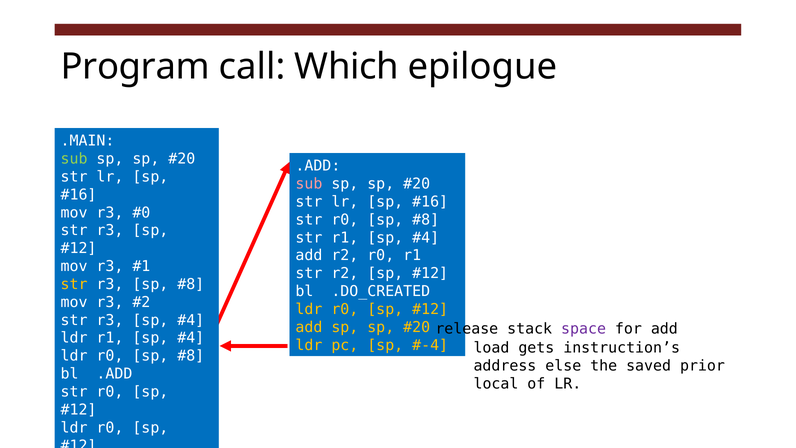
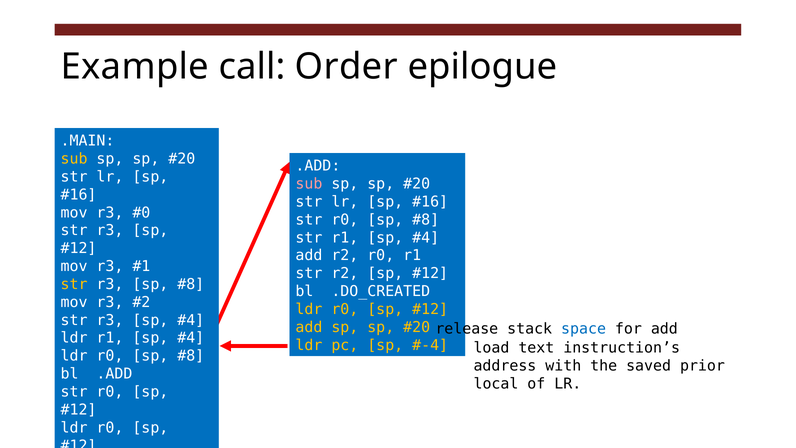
Program: Program -> Example
Which: Which -> Order
sub at (74, 159) colour: light green -> yellow
space colour: purple -> blue
gets: gets -> text
else: else -> with
